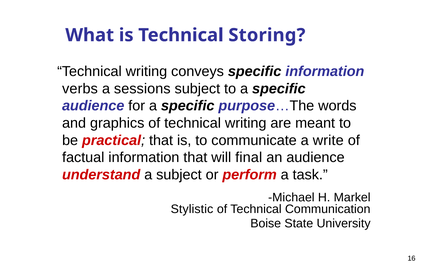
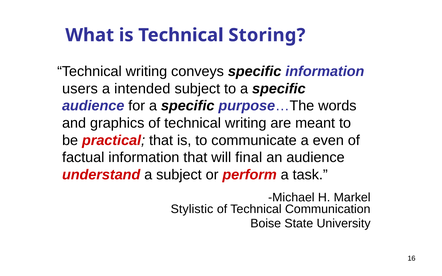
verbs: verbs -> users
sessions: sessions -> intended
write: write -> even
